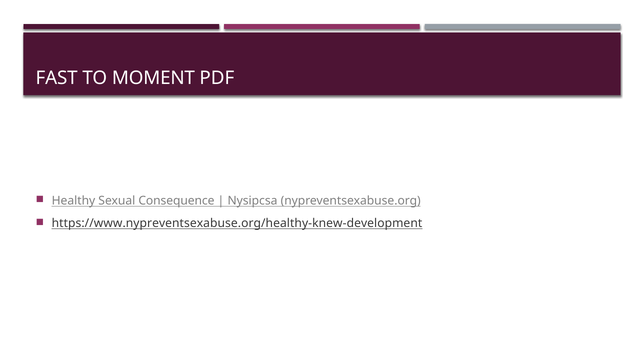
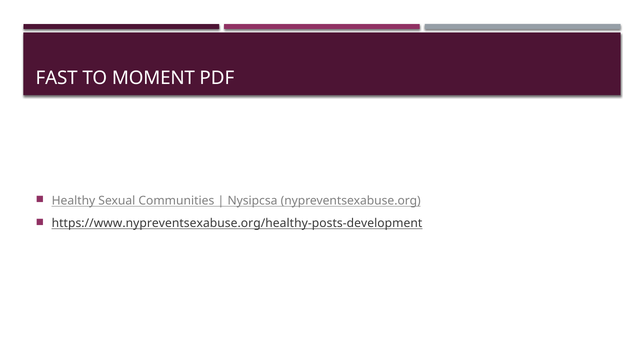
Consequence: Consequence -> Communities
https://www.nypreventsexabuse.org/healthy-knew-development: https://www.nypreventsexabuse.org/healthy-knew-development -> https://www.nypreventsexabuse.org/healthy-posts-development
